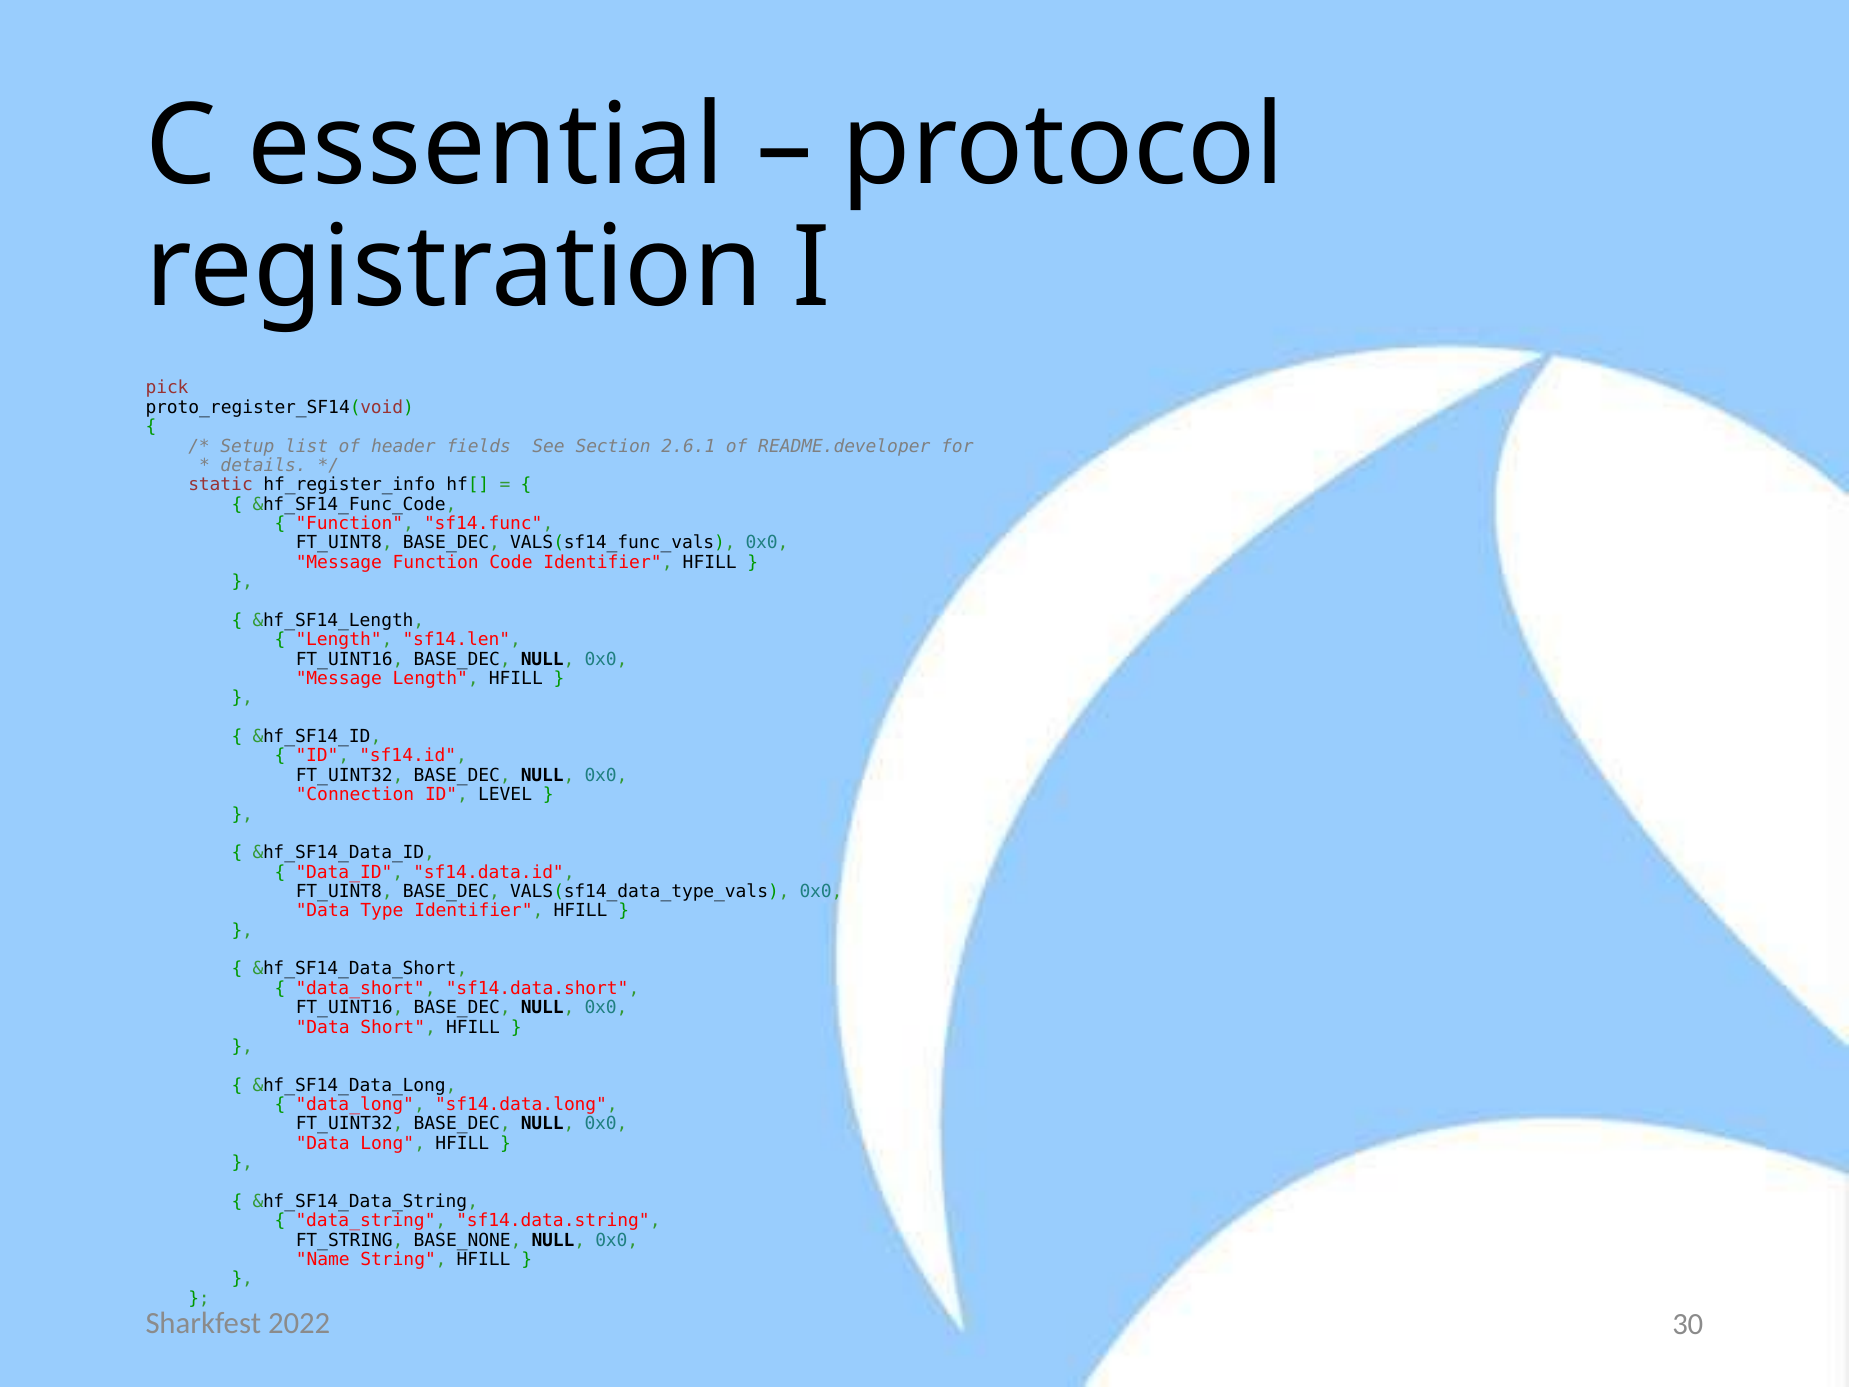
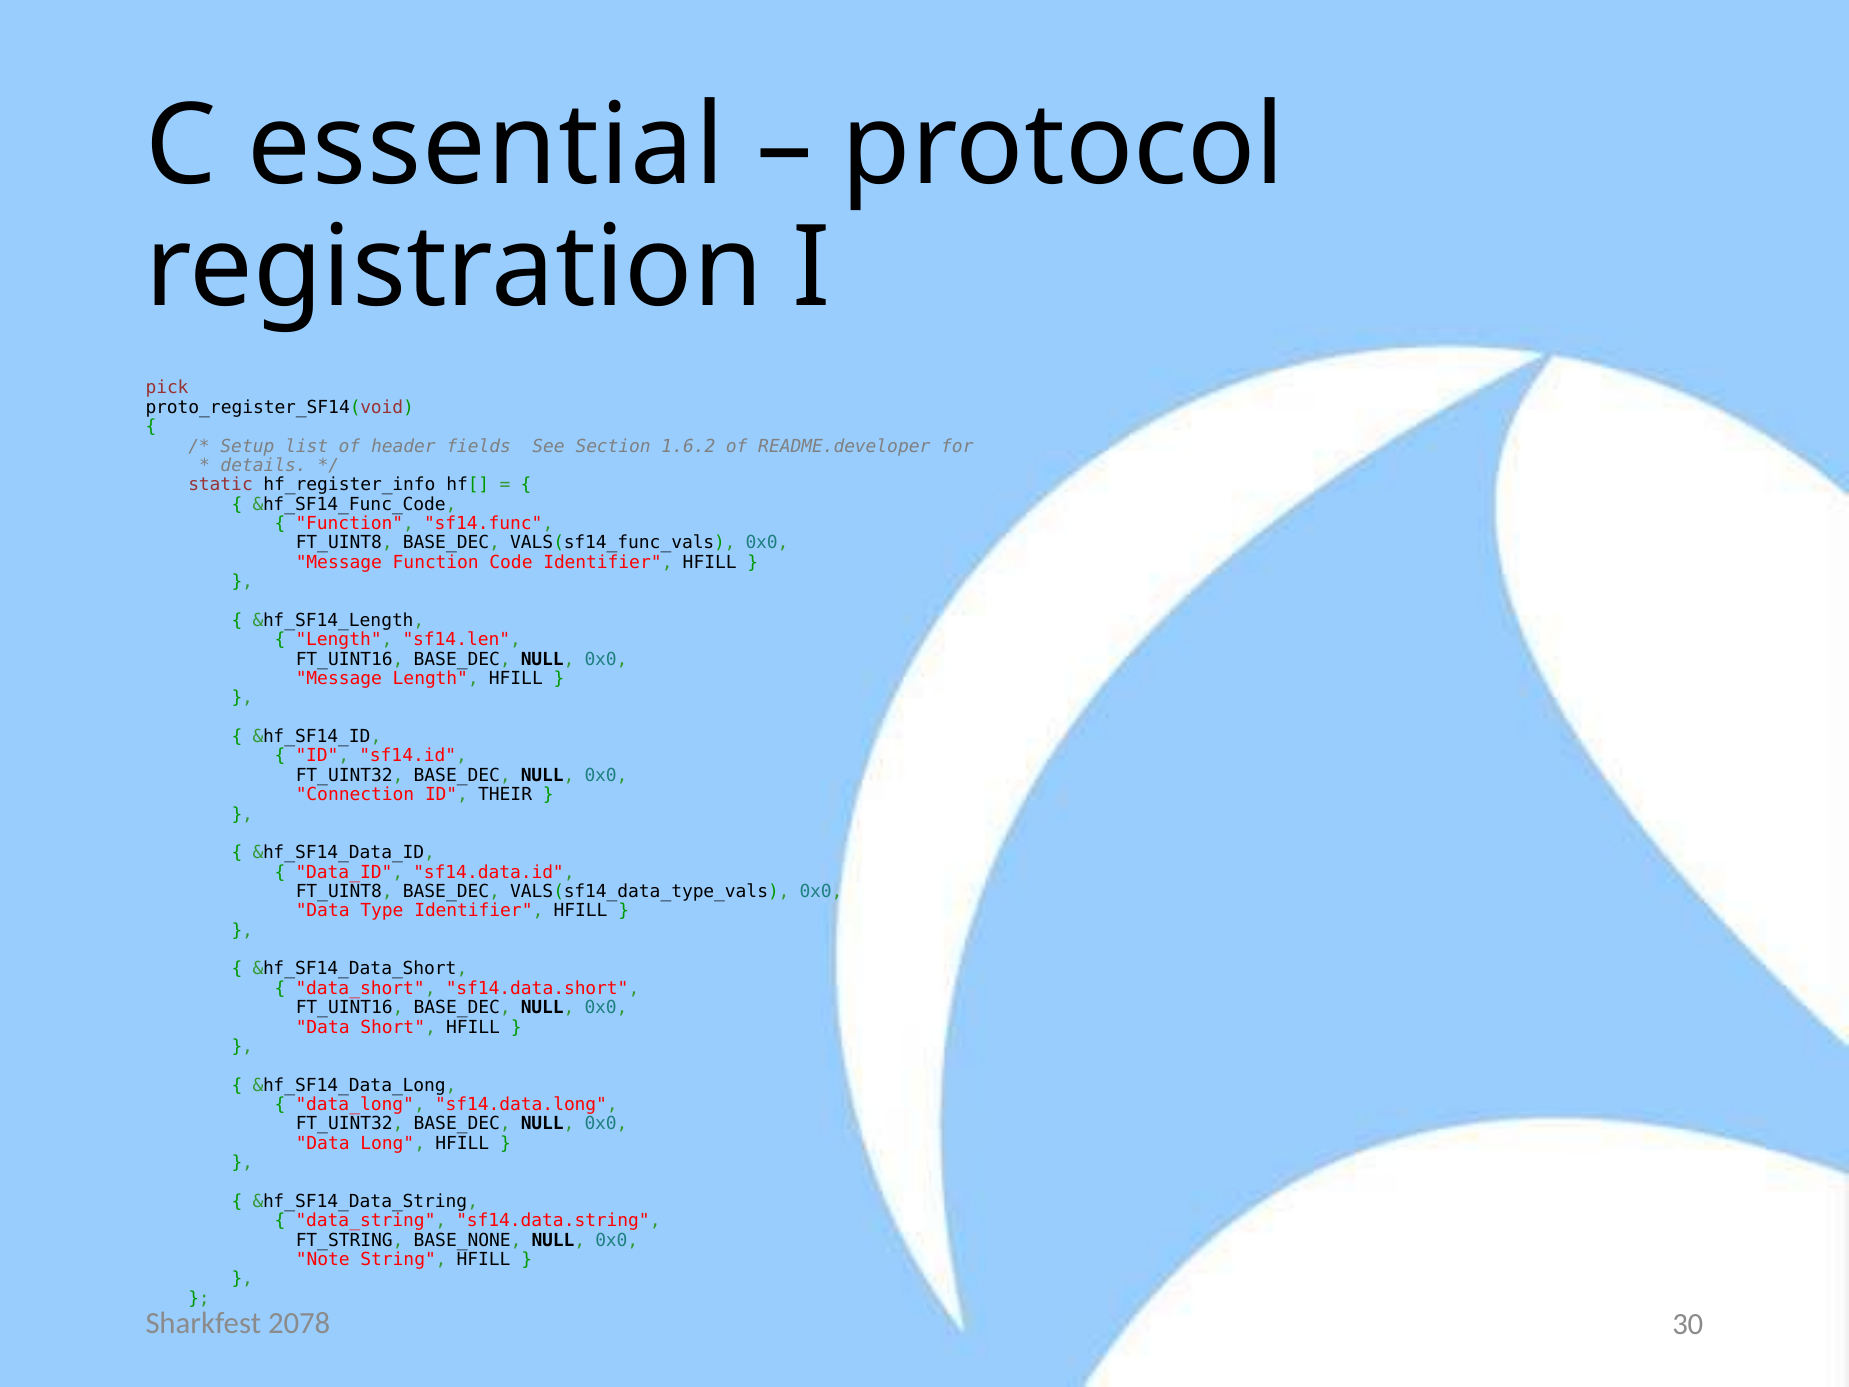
2.6.1: 2.6.1 -> 1.6.2
LEVEL: LEVEL -> THEIR
Name: Name -> Note
2022: 2022 -> 2078
